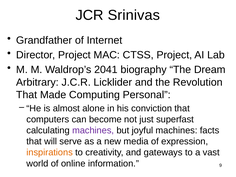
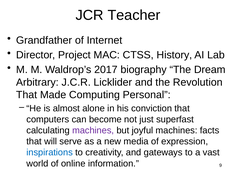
Srinivas: Srinivas -> Teacher
CTSS Project: Project -> History
2041: 2041 -> 2017
inspirations colour: orange -> blue
